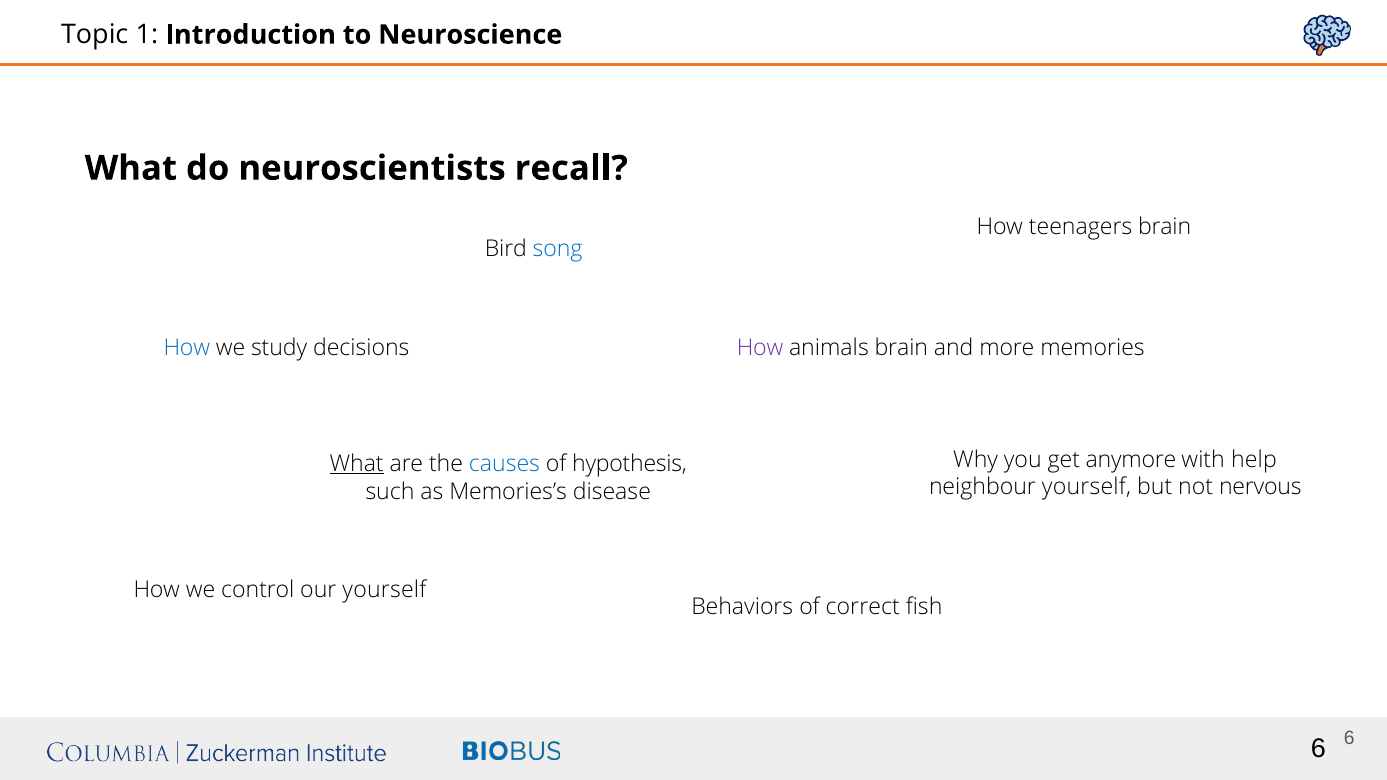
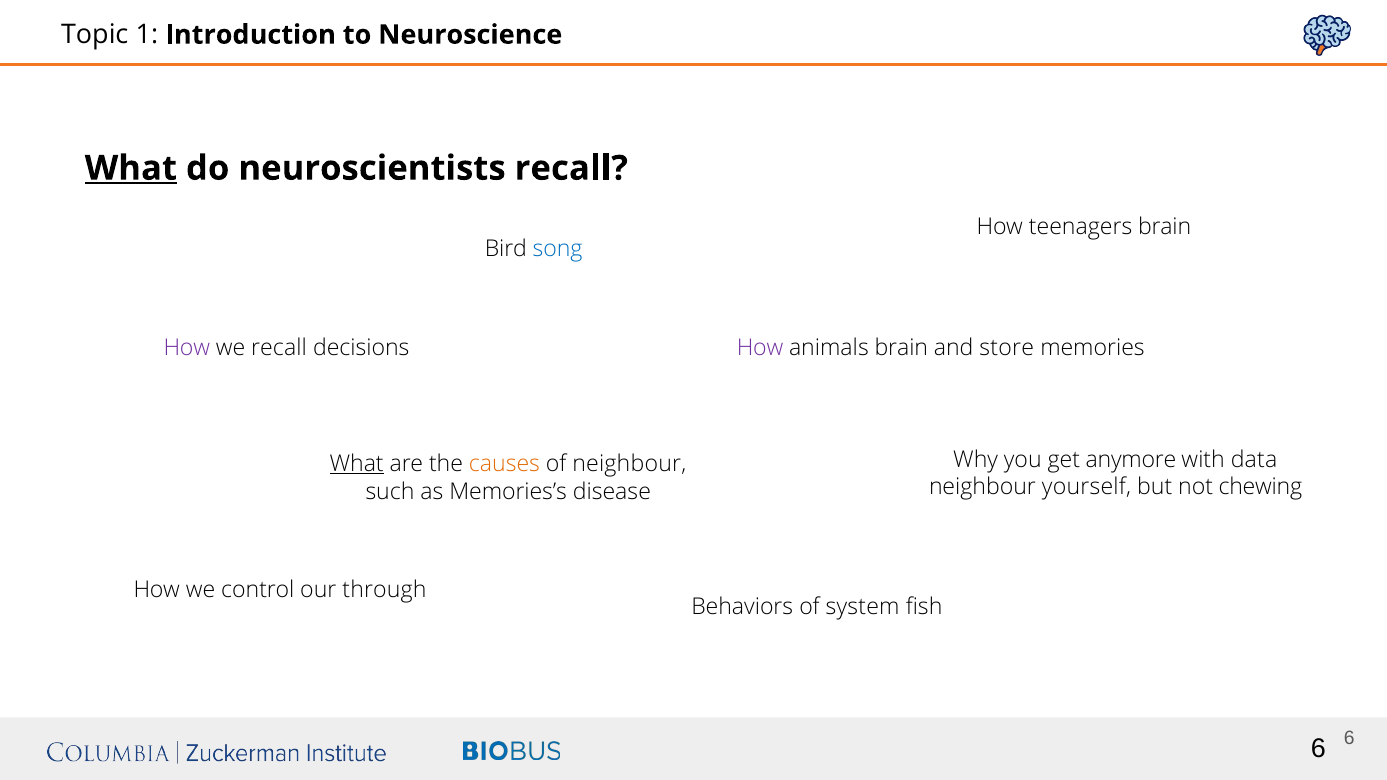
What at (131, 168) underline: none -> present
How at (187, 348) colour: blue -> purple
we study: study -> recall
more: more -> store
help: help -> data
causes colour: blue -> orange
of hypothesis: hypothesis -> neighbour
nervous: nervous -> chewing
our yourself: yourself -> through
correct: correct -> system
